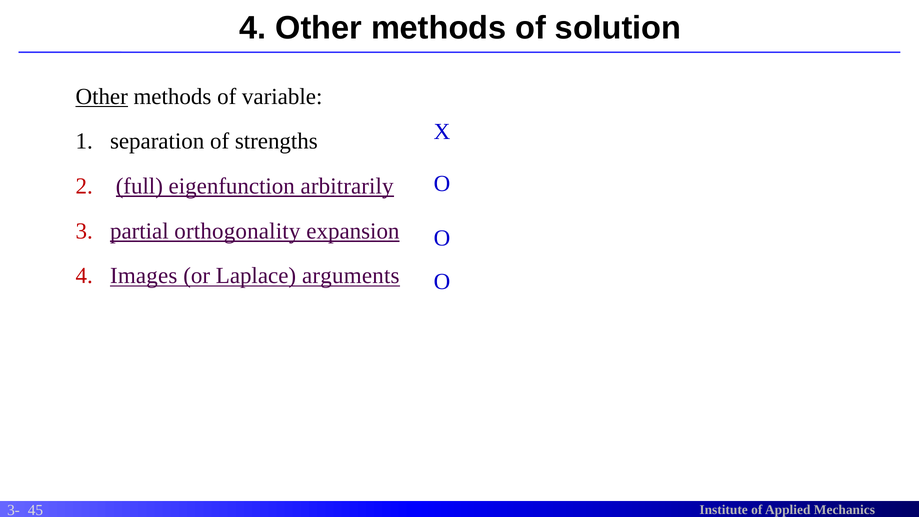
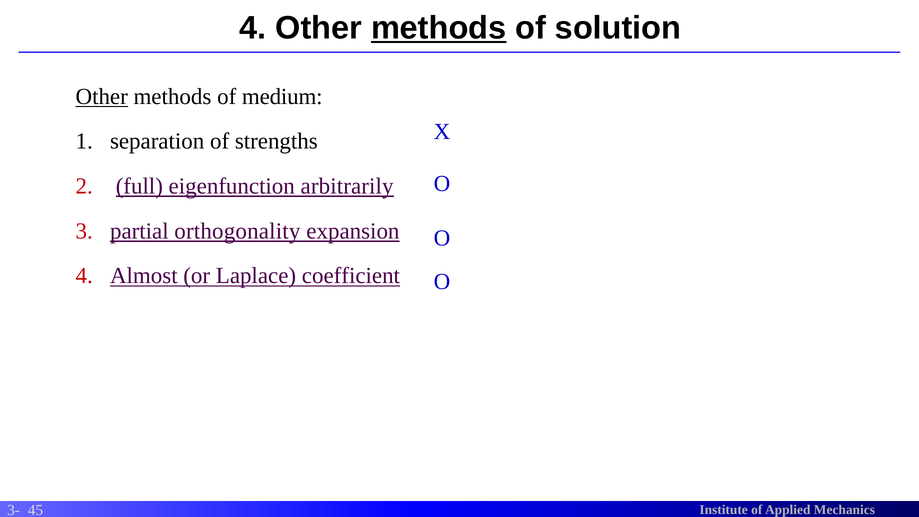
methods at (439, 28) underline: none -> present
variable: variable -> medium
Images: Images -> Almost
arguments: arguments -> coefficient
